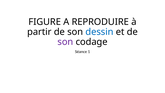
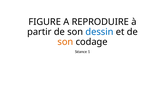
son at (65, 42) colour: purple -> orange
